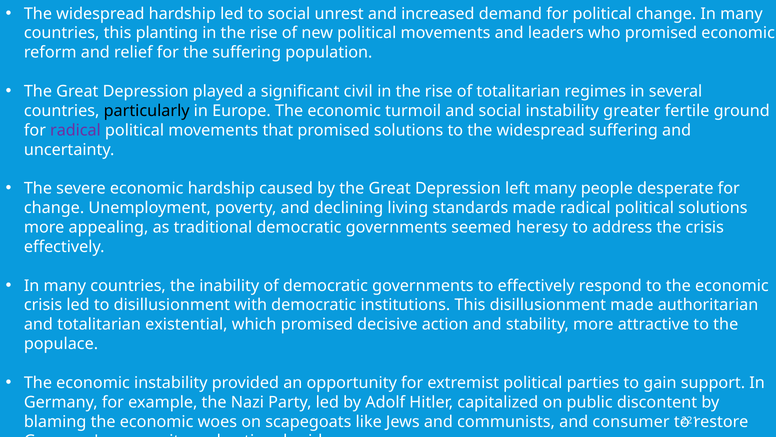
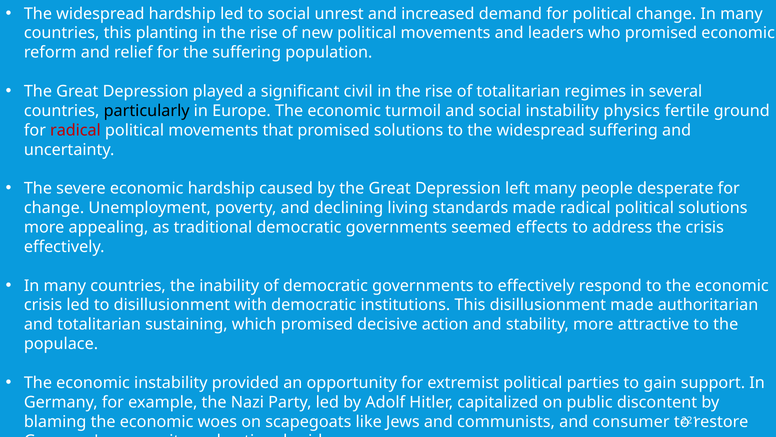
greater: greater -> physics
radical at (75, 130) colour: purple -> red
heresy: heresy -> effects
existential: existential -> sustaining
